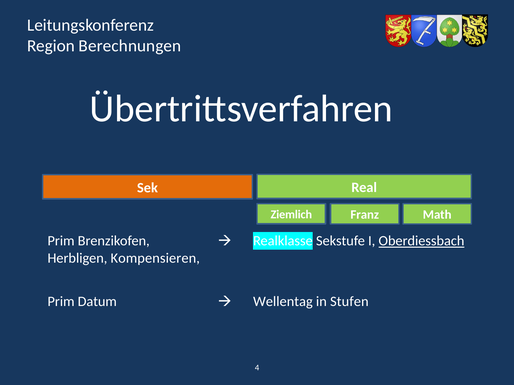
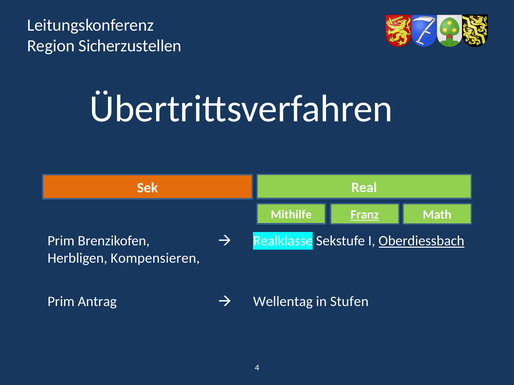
Berechnungen: Berechnungen -> Sicherzustellen
Franz underline: none -> present
Ziemlich: Ziemlich -> Mithilfe
Datum: Datum -> Antrag
